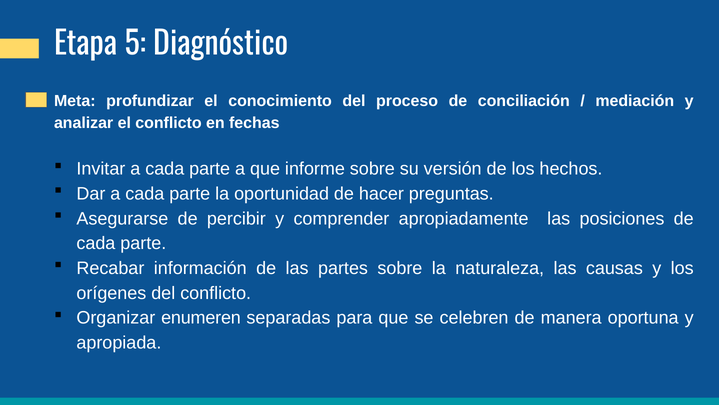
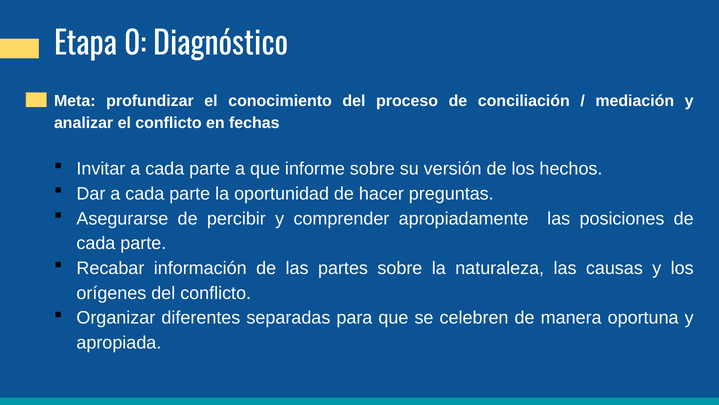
5: 5 -> 0
enumeren: enumeren -> diferentes
